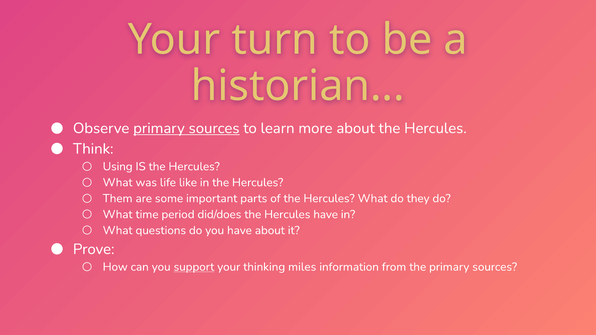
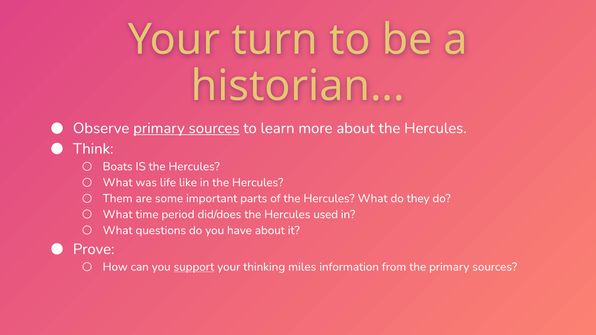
Using: Using -> Boats
Hercules have: have -> used
